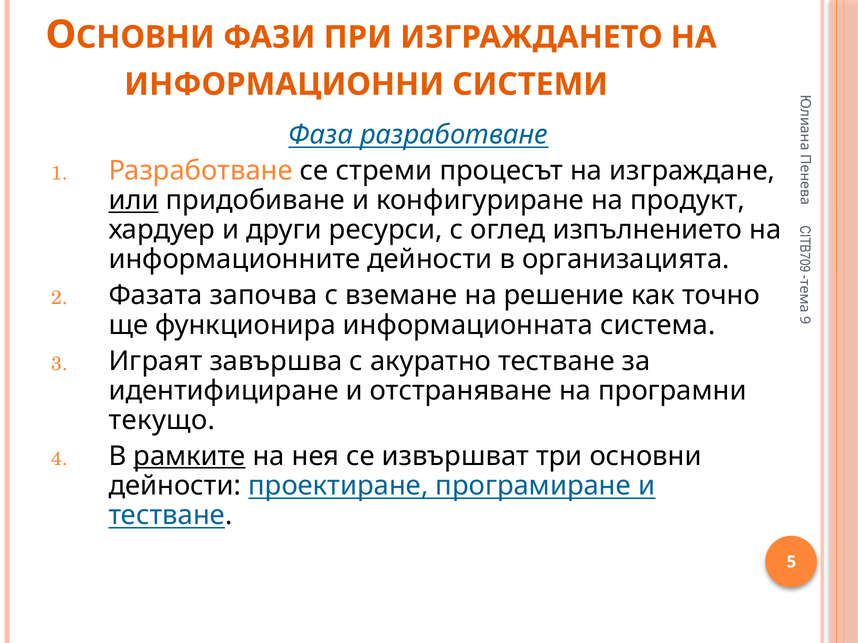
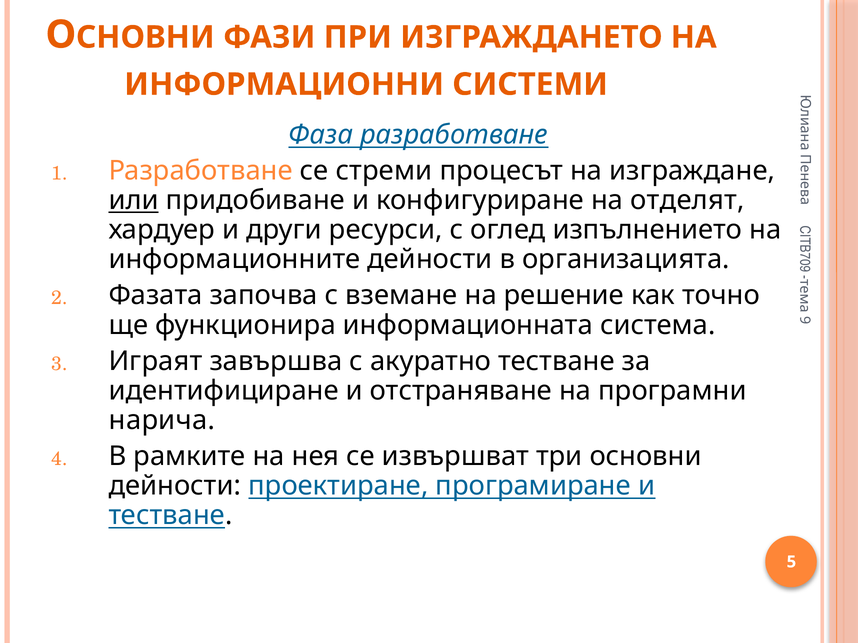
продукт: продукт -> отделят
текущо: текущо -> нарича
рамките underline: present -> none
